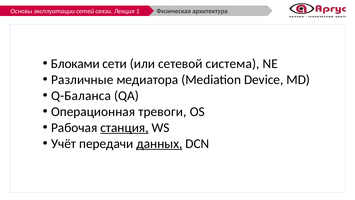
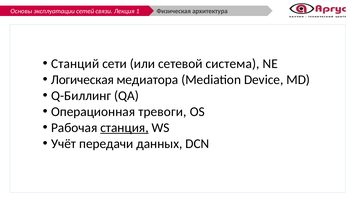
Блоками: Блоками -> Станций
Различные: Различные -> Логическая
Q-Баланса: Q-Баланса -> Q-Биллинг
данных underline: present -> none
